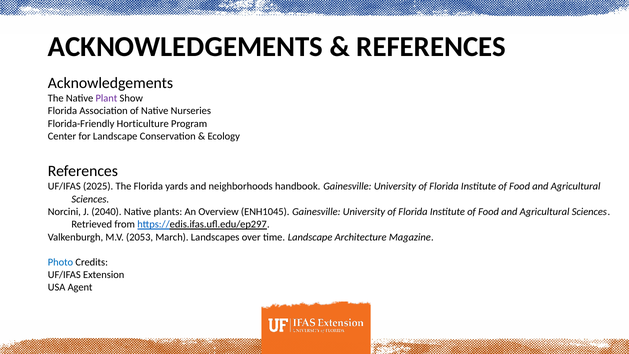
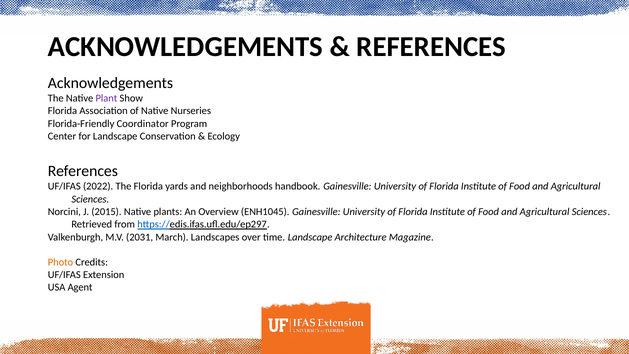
Horticulture: Horticulture -> Coordinator
2025: 2025 -> 2022
2040: 2040 -> 2015
2053: 2053 -> 2031
Photo colour: blue -> orange
